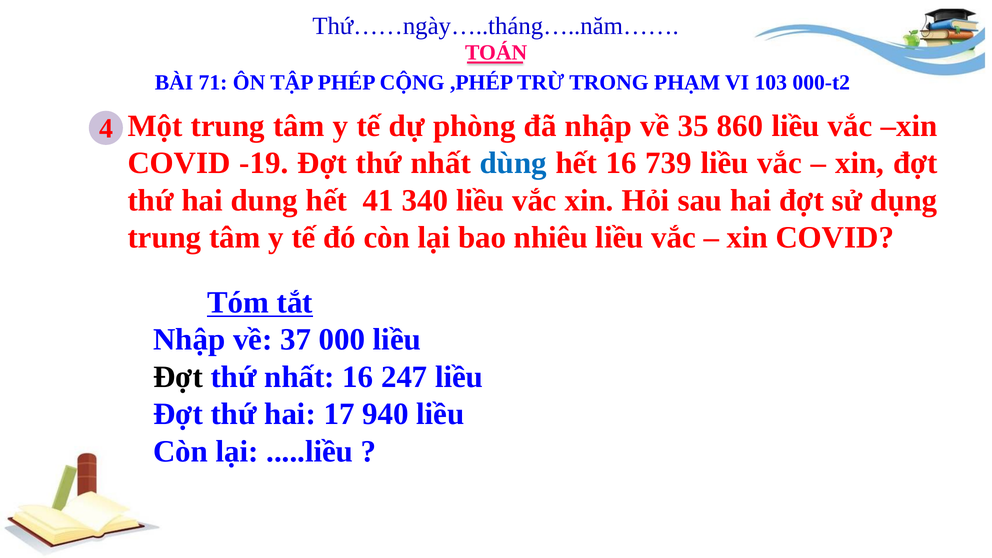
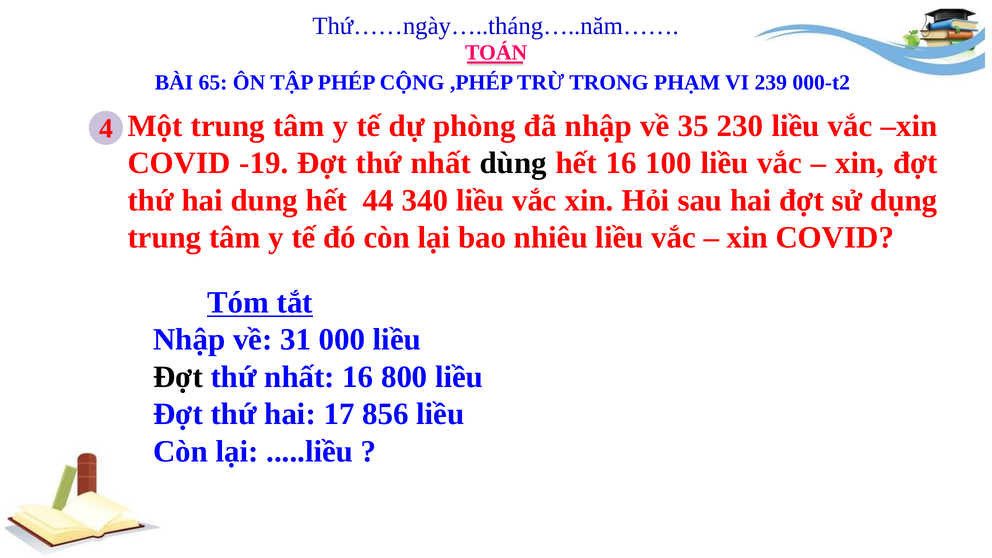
71: 71 -> 65
103: 103 -> 239
860: 860 -> 230
dùng colour: blue -> black
739: 739 -> 100
41: 41 -> 44
37: 37 -> 31
247: 247 -> 800
940: 940 -> 856
